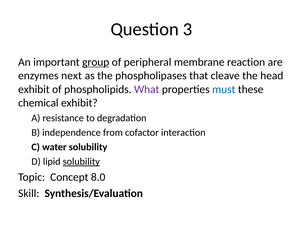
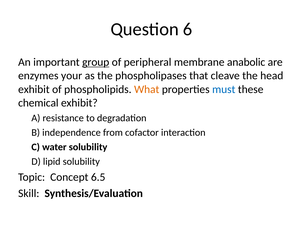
3: 3 -> 6
reaction: reaction -> anabolic
next: next -> your
What colour: purple -> orange
solubility at (81, 162) underline: present -> none
8.0: 8.0 -> 6.5
